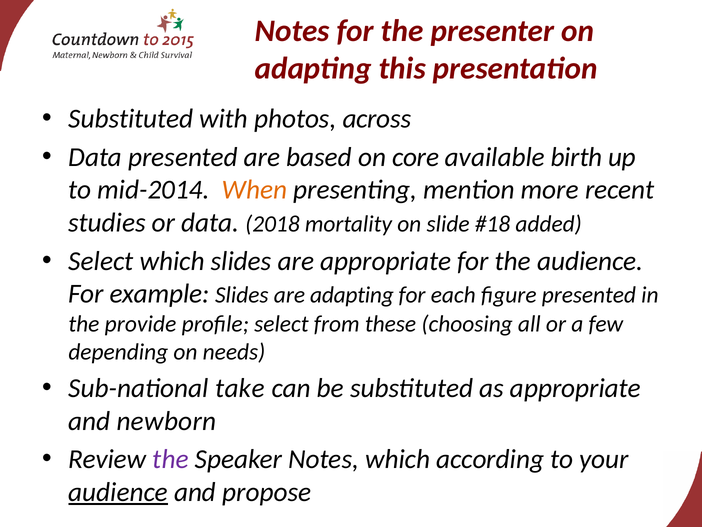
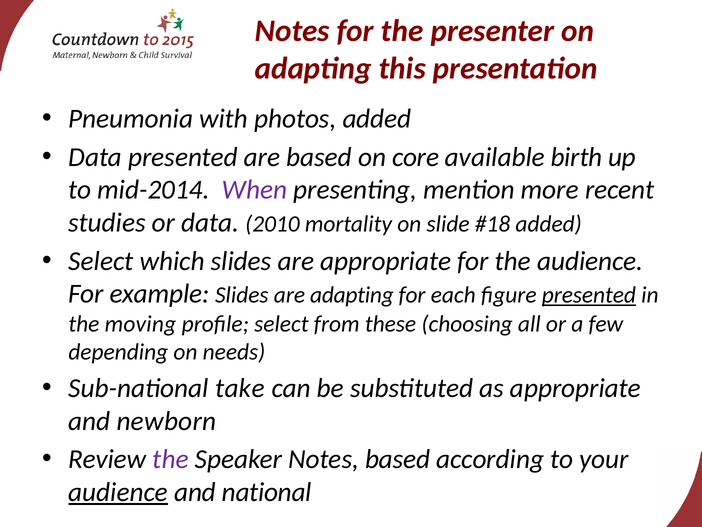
Substituted at (131, 119): Substituted -> Pneumonia
photos across: across -> added
When colour: orange -> purple
2018: 2018 -> 2010
presented at (589, 295) underline: none -> present
provide: provide -> moving
Notes which: which -> based
propose: propose -> national
